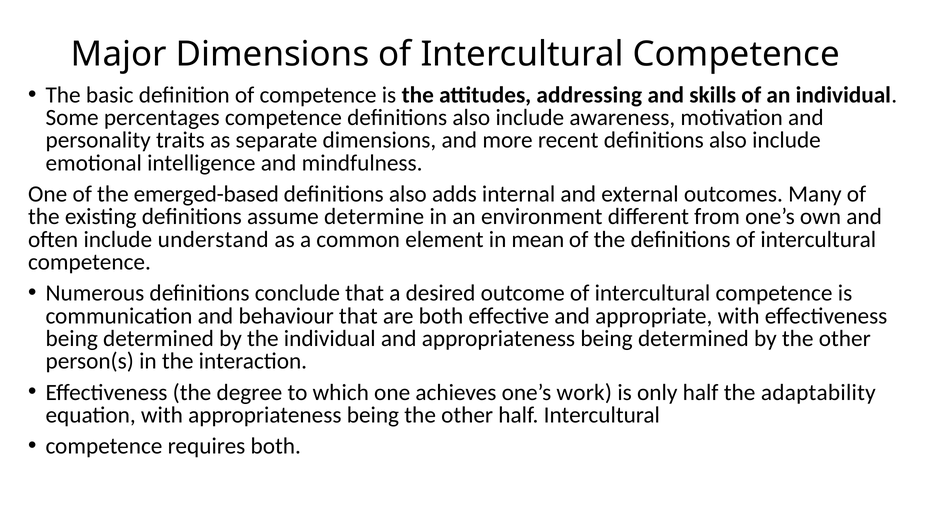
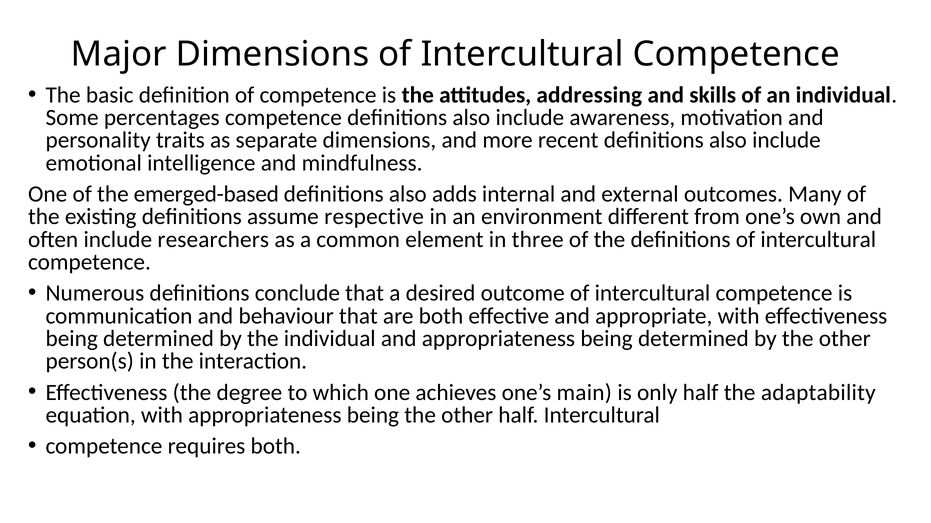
determine: determine -> respective
understand: understand -> researchers
mean: mean -> three
work: work -> main
